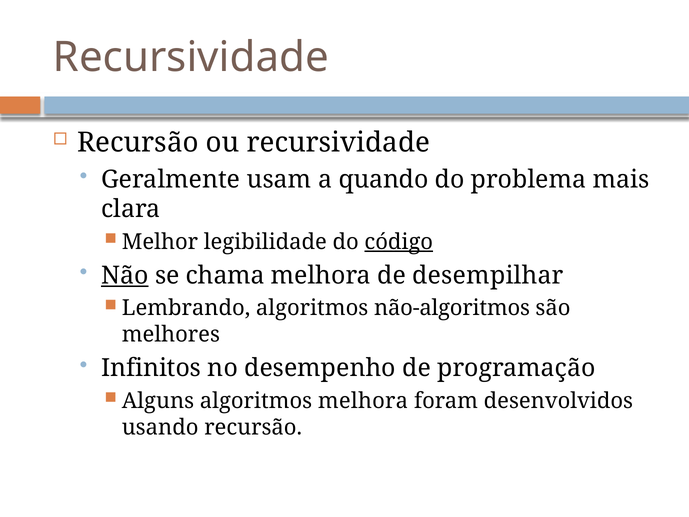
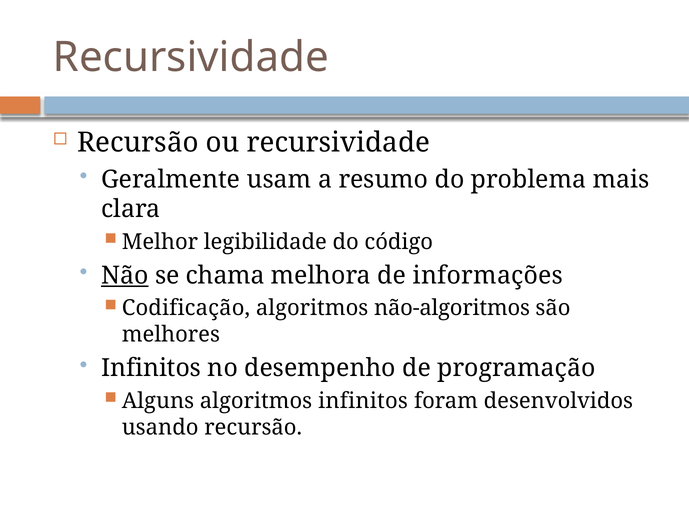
quando: quando -> resumo
código underline: present -> none
desempilhar: desempilhar -> informações
Lembrando: Lembrando -> Codificação
algoritmos melhora: melhora -> infinitos
